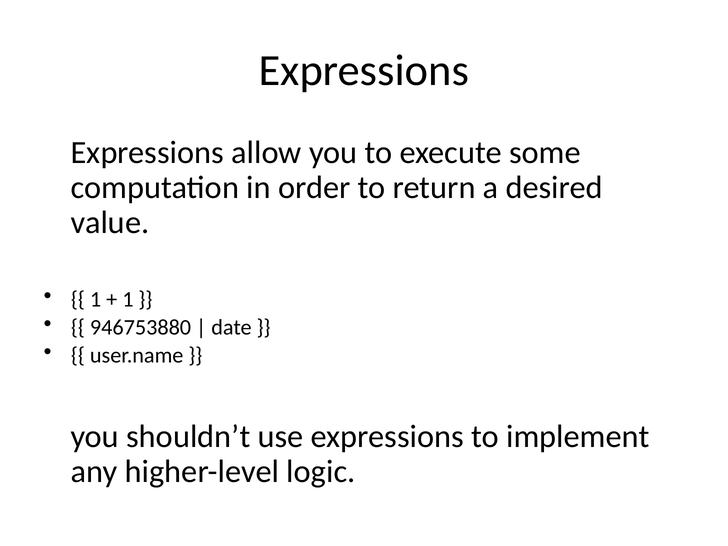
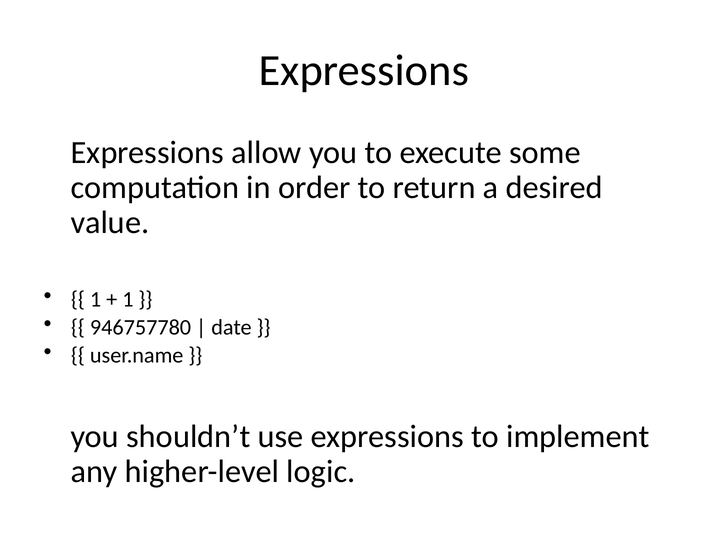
946753880: 946753880 -> 946757780
